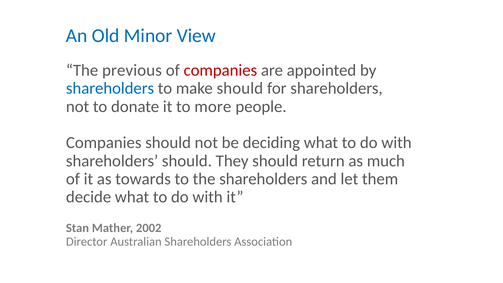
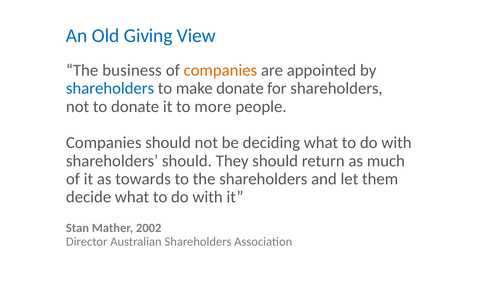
Minor: Minor -> Giving
previous: previous -> business
companies at (220, 70) colour: red -> orange
make should: should -> donate
